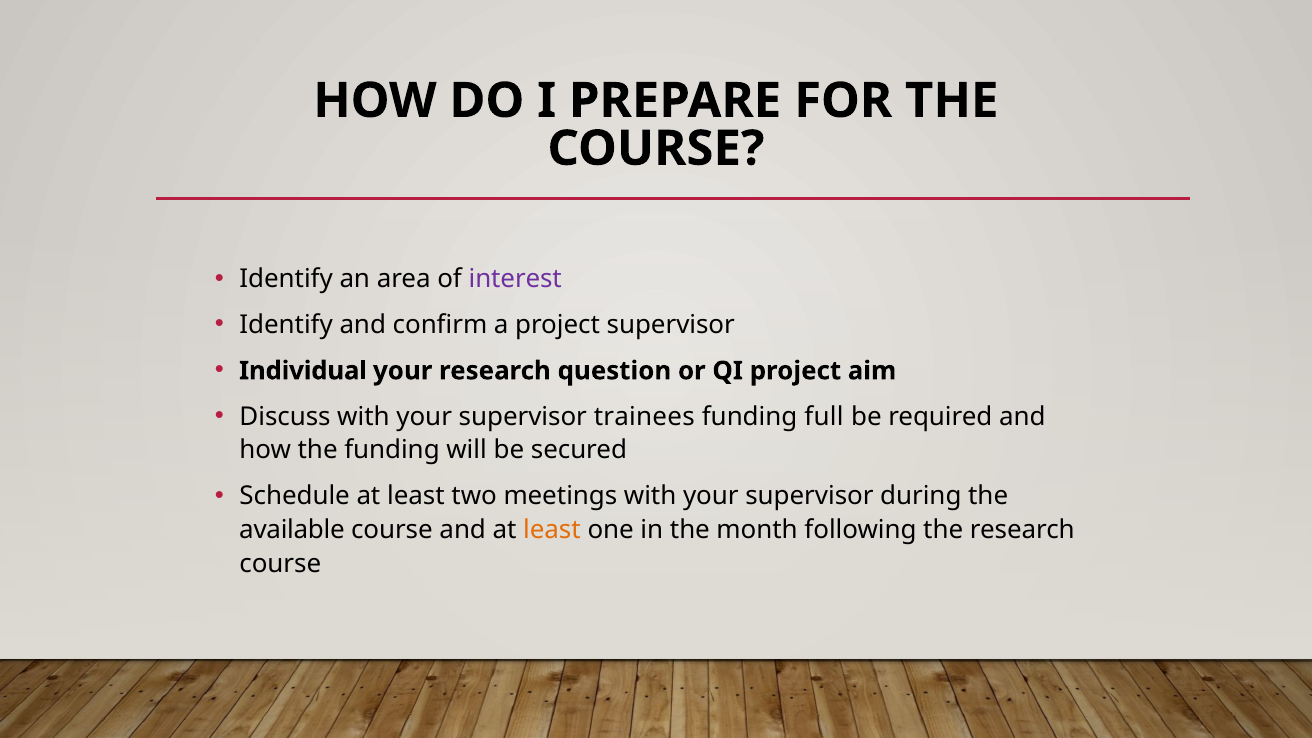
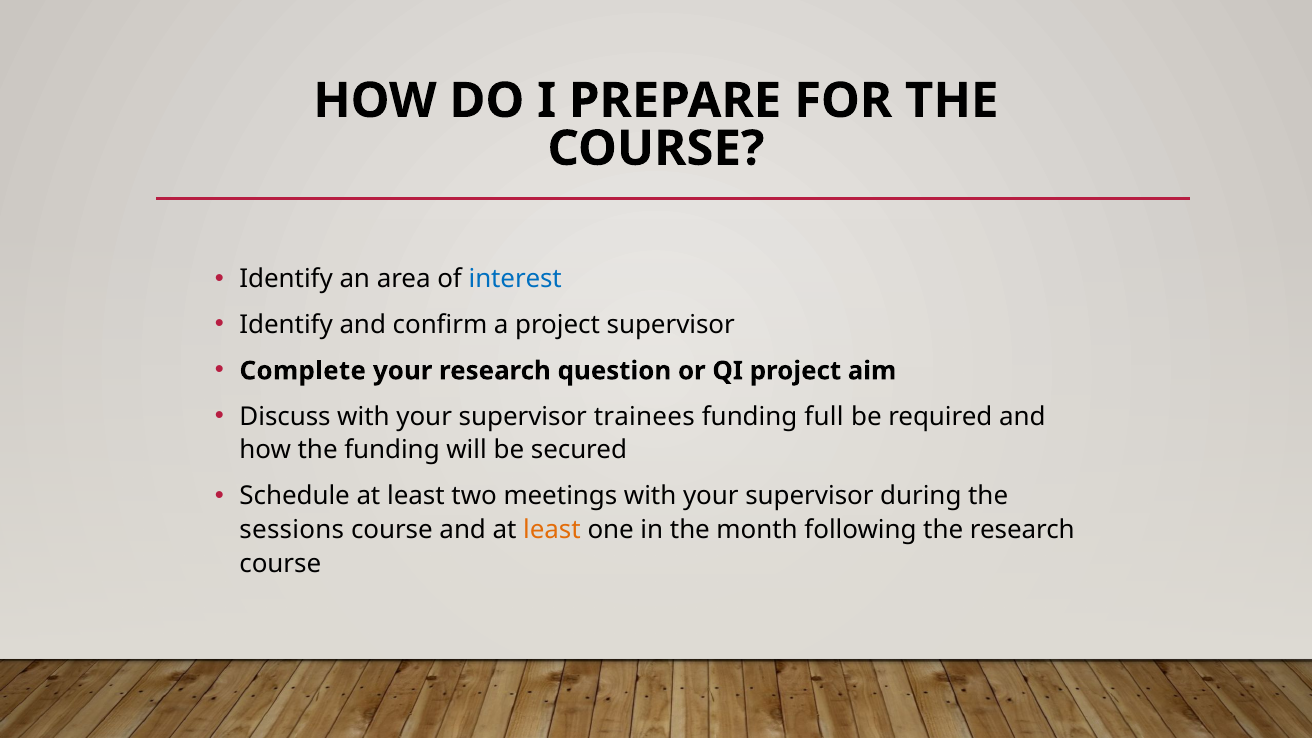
interest colour: purple -> blue
Individual: Individual -> Complete
available: available -> sessions
